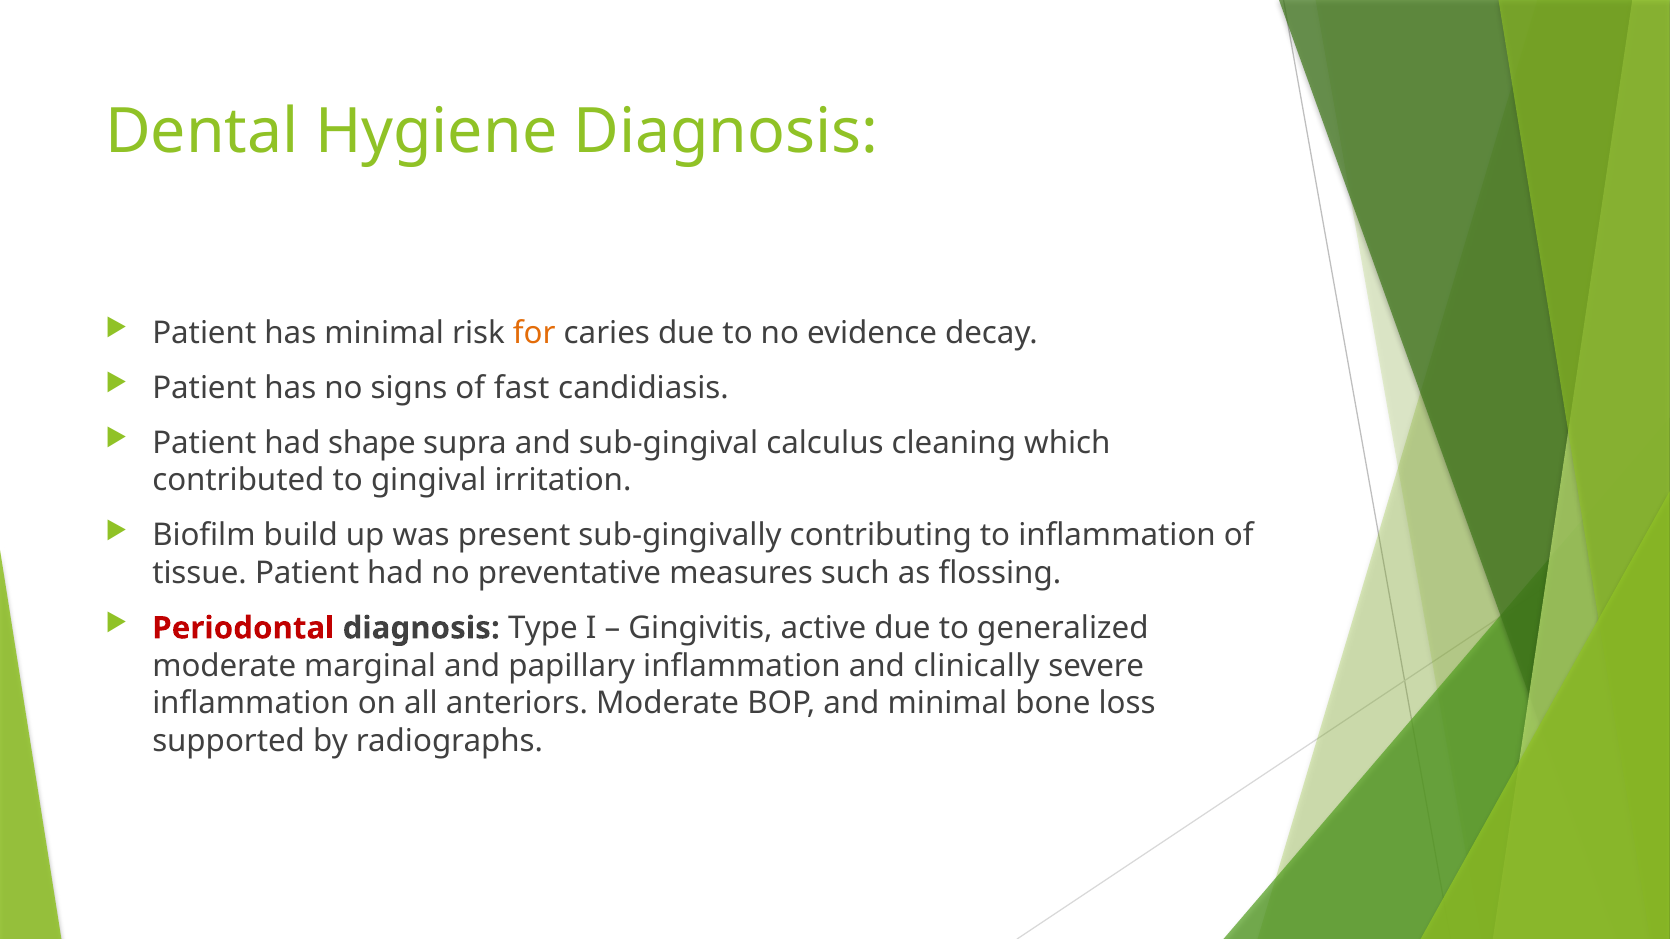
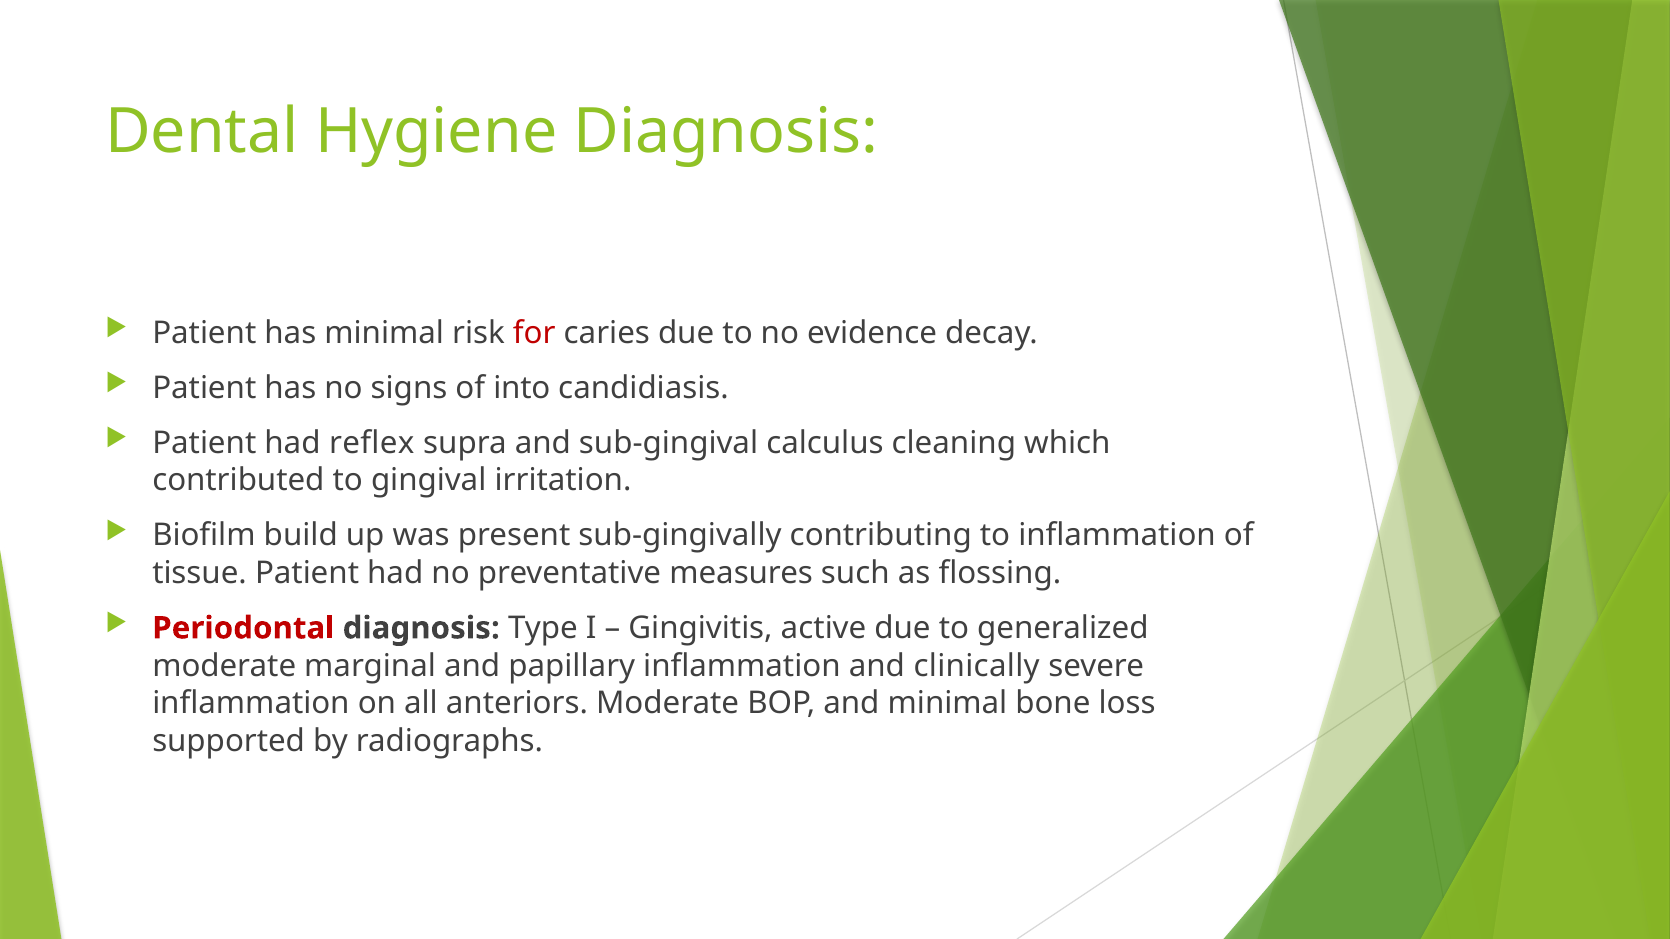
for colour: orange -> red
fast: fast -> into
shape: shape -> reflex
